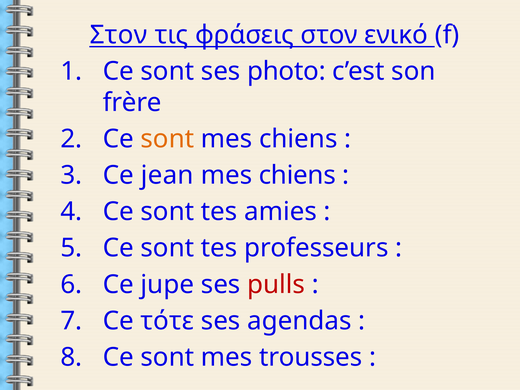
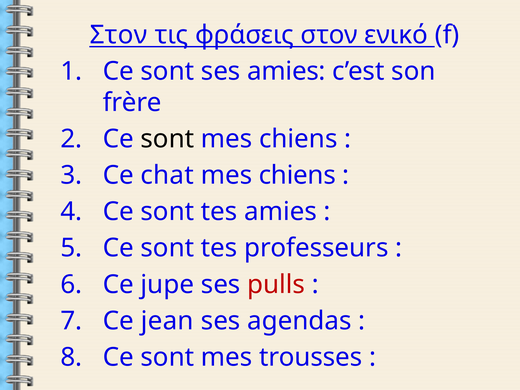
ses photo: photo -> amies
sont at (167, 139) colour: orange -> black
jean: jean -> chat
τότε: τότε -> jean
